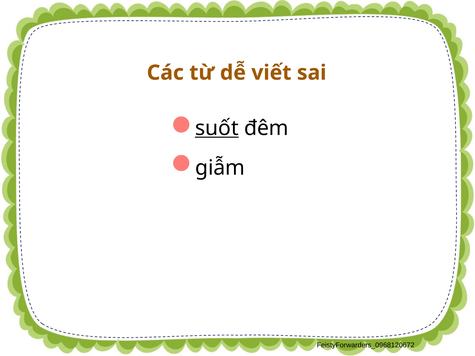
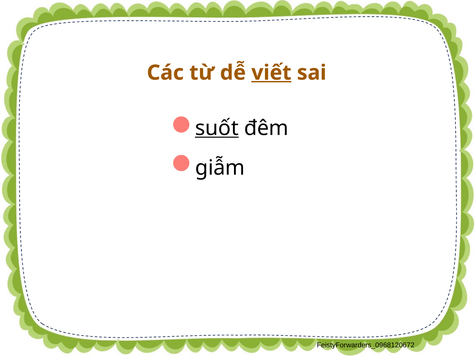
viết underline: none -> present
